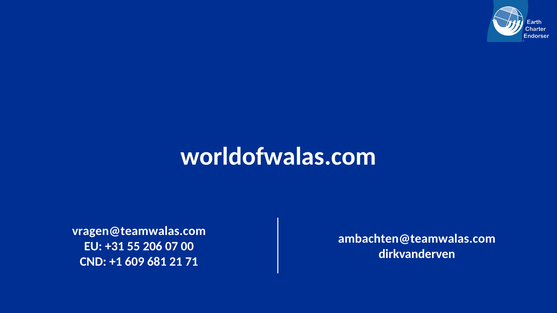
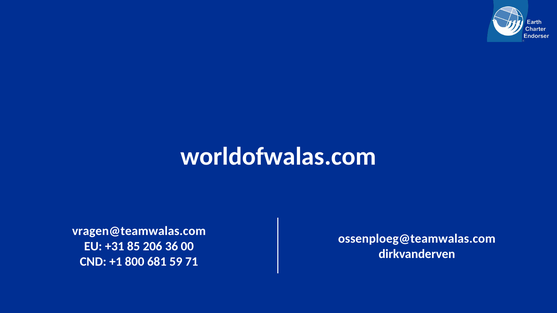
ambachten@teamwalas.com: ambachten@teamwalas.com -> ossenploeg@teamwalas.com
55: 55 -> 85
07: 07 -> 36
609: 609 -> 800
21: 21 -> 59
